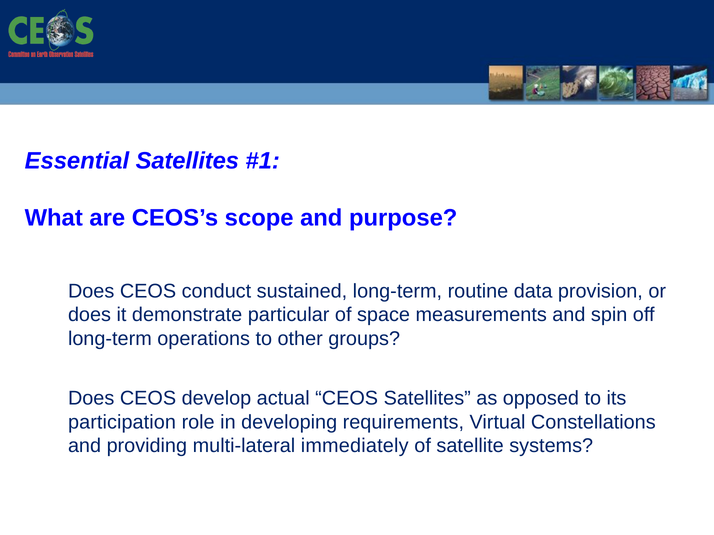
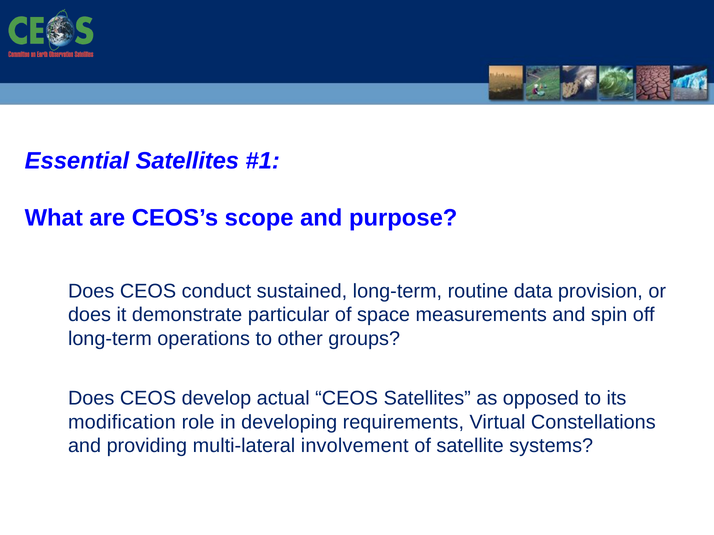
participation: participation -> modification
immediately: immediately -> involvement
